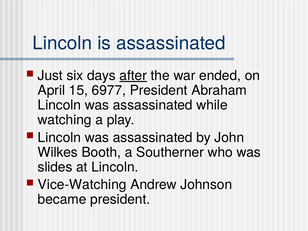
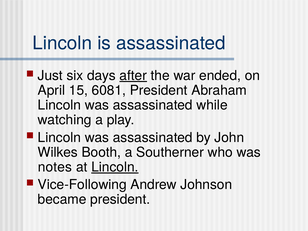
6977: 6977 -> 6081
slides: slides -> notes
Lincoln at (115, 167) underline: none -> present
Vice-Watching: Vice-Watching -> Vice-Following
